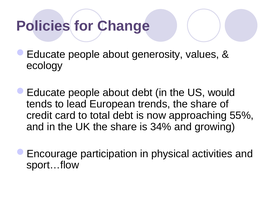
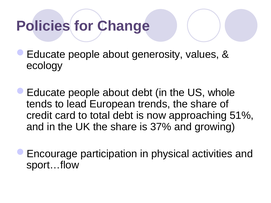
would: would -> whole
55%: 55% -> 51%
34%: 34% -> 37%
